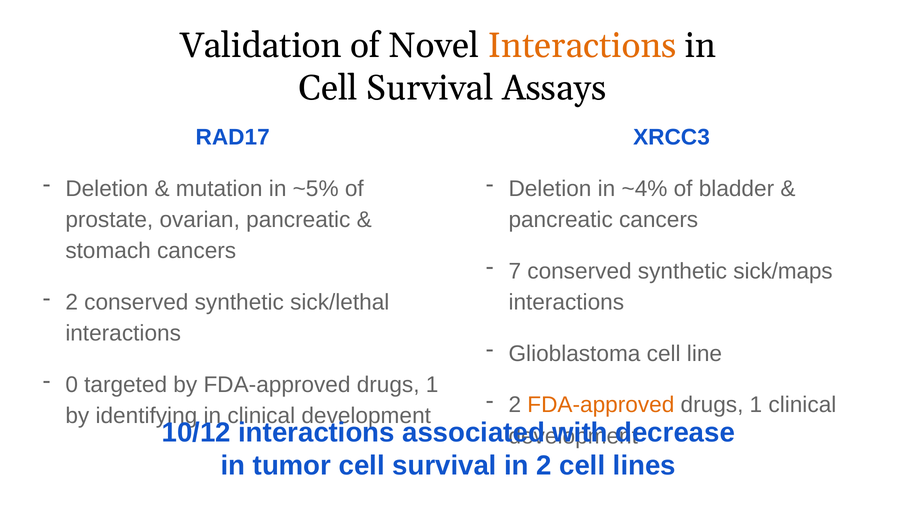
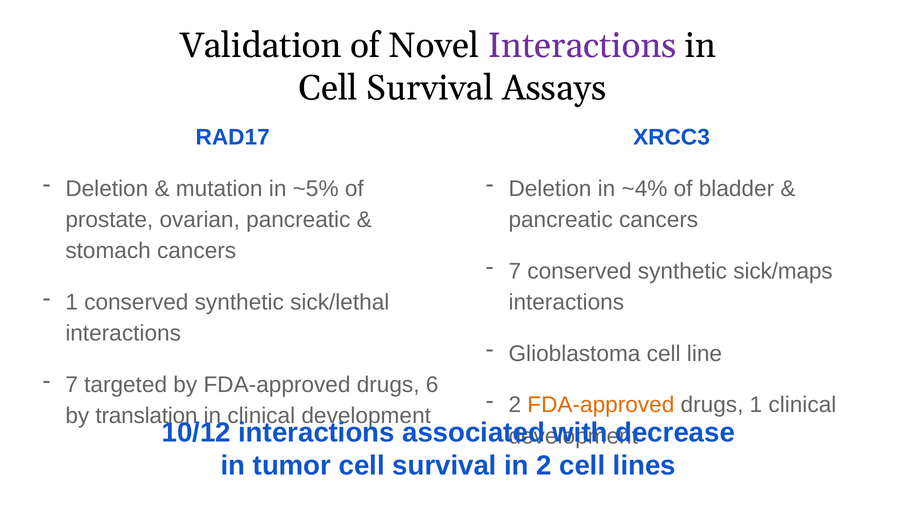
Interactions at (582, 46) colour: orange -> purple
2 at (72, 302): 2 -> 1
0 at (72, 385): 0 -> 7
by FDA-approved drugs 1: 1 -> 6
identifying: identifying -> translation
